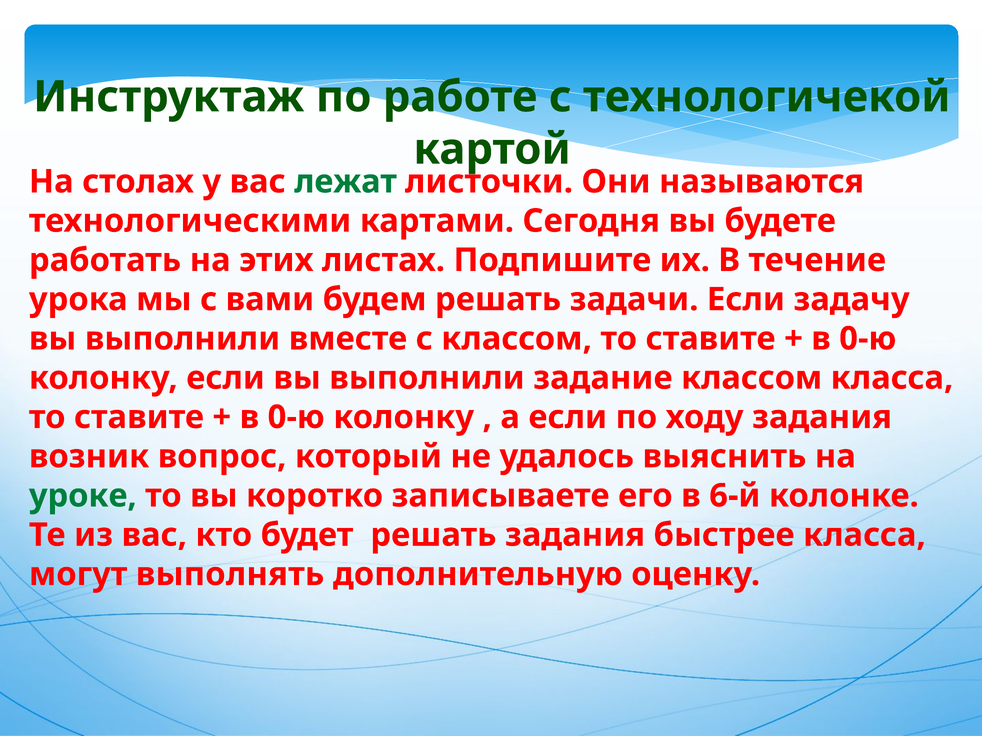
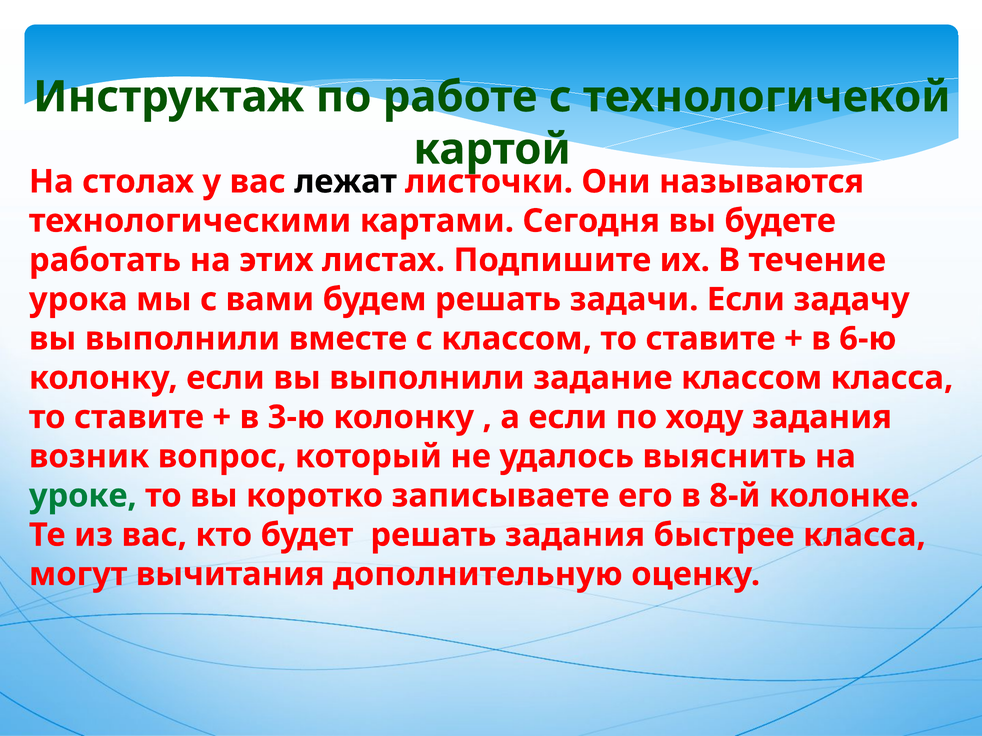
лежат colour: green -> black
0-ю at (868, 339): 0-ю -> 6-ю
0-ю at (296, 417): 0-ю -> 3-ю
6-й: 6-й -> 8-й
выполнять: выполнять -> вычитания
